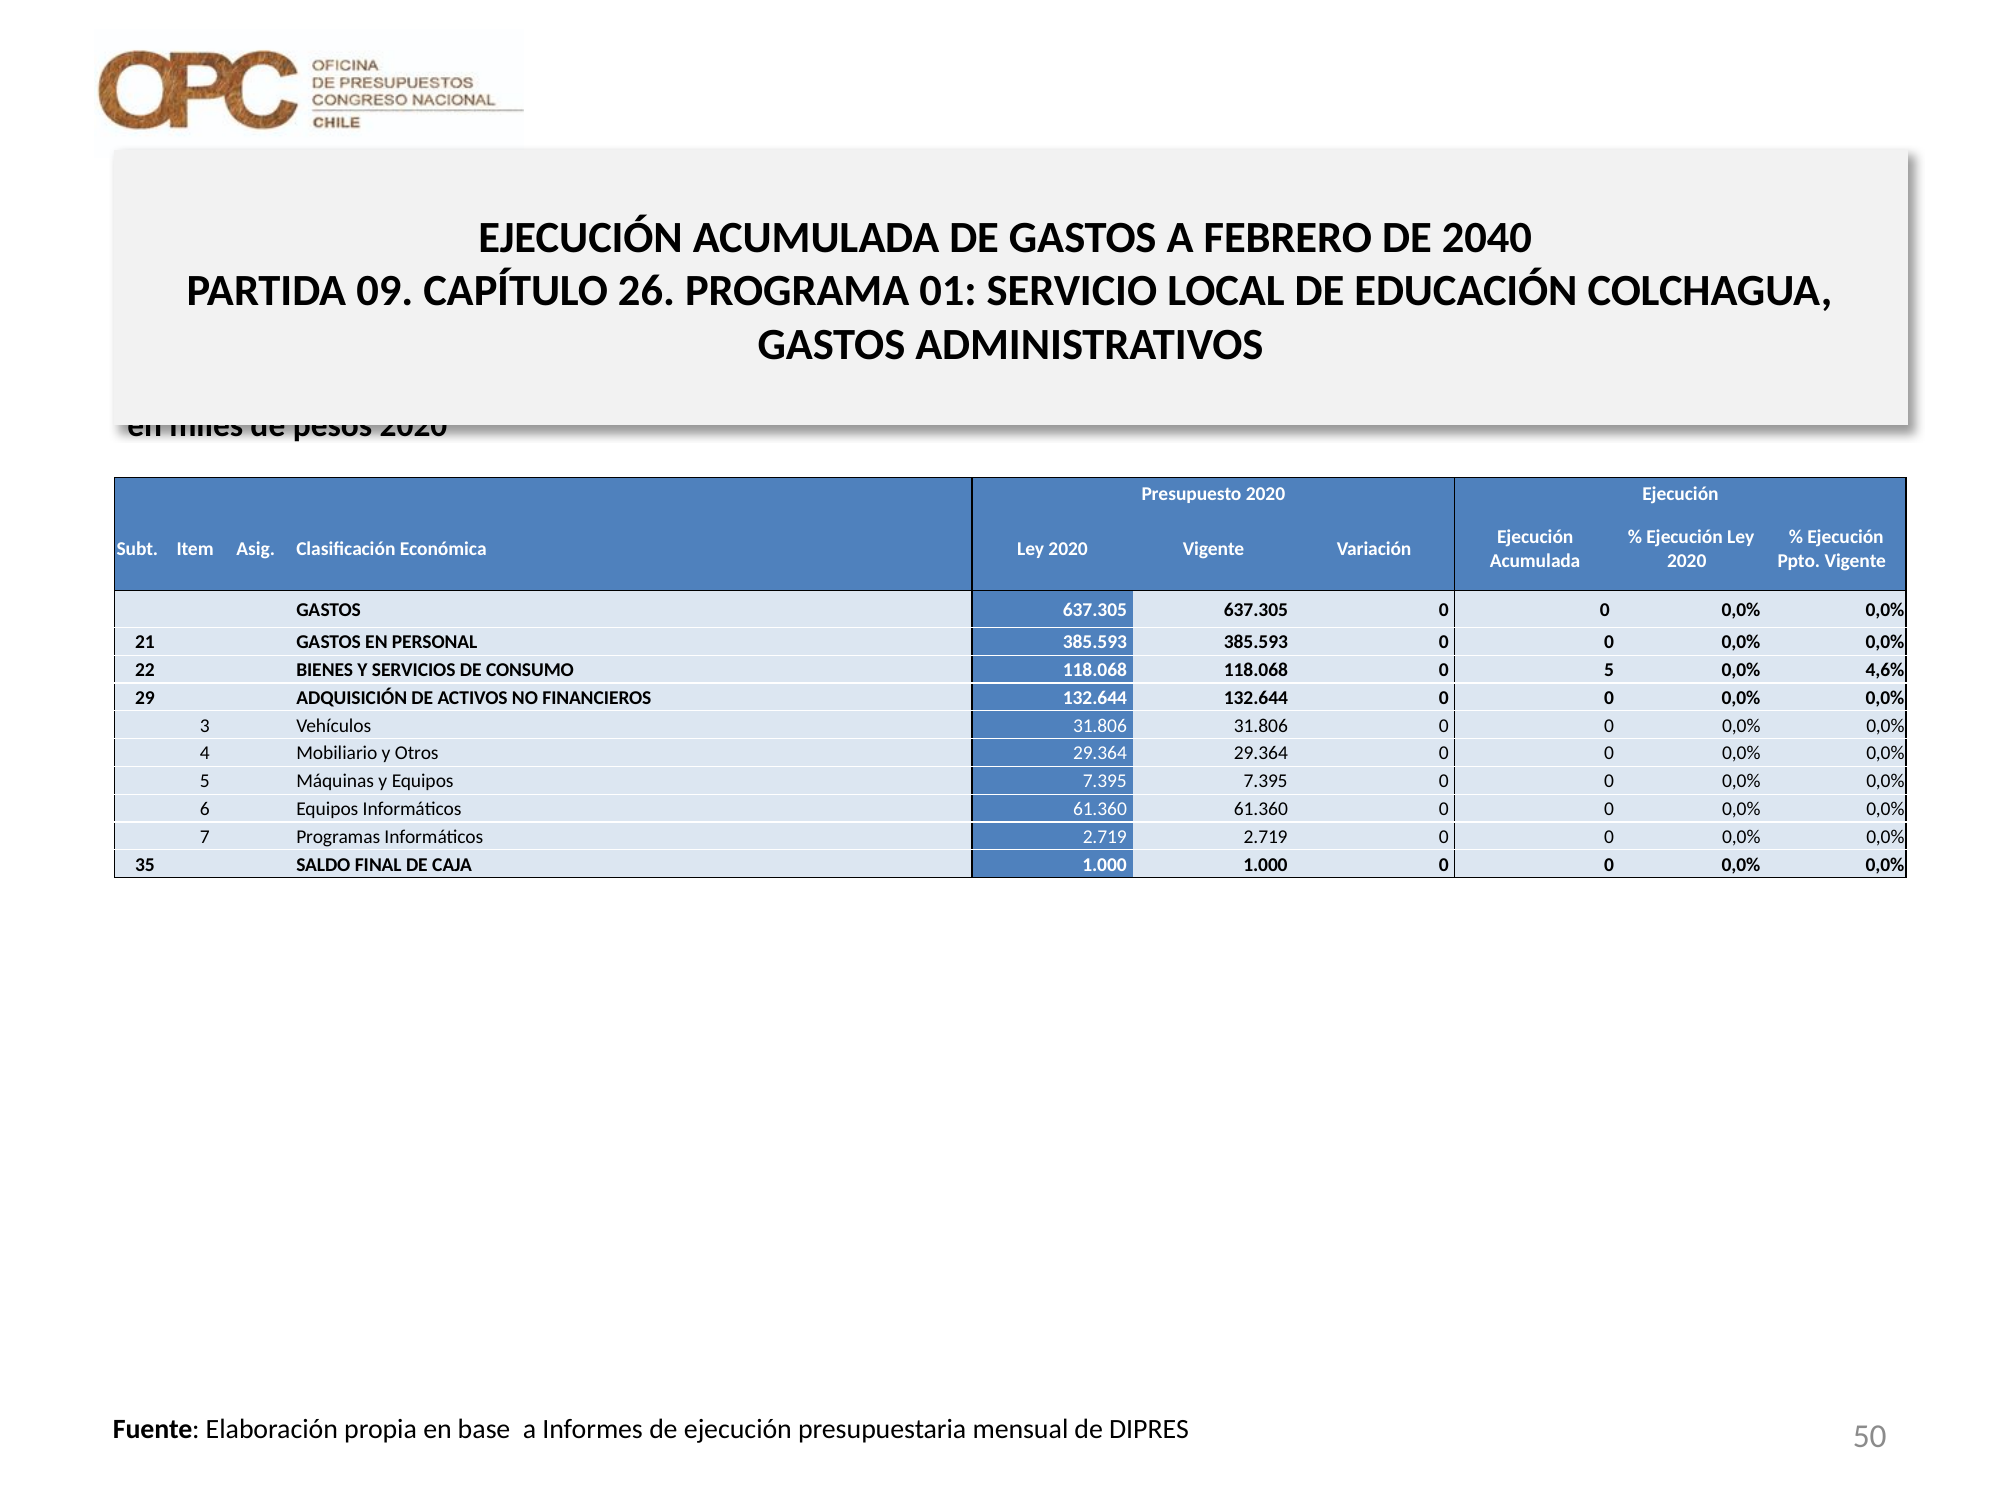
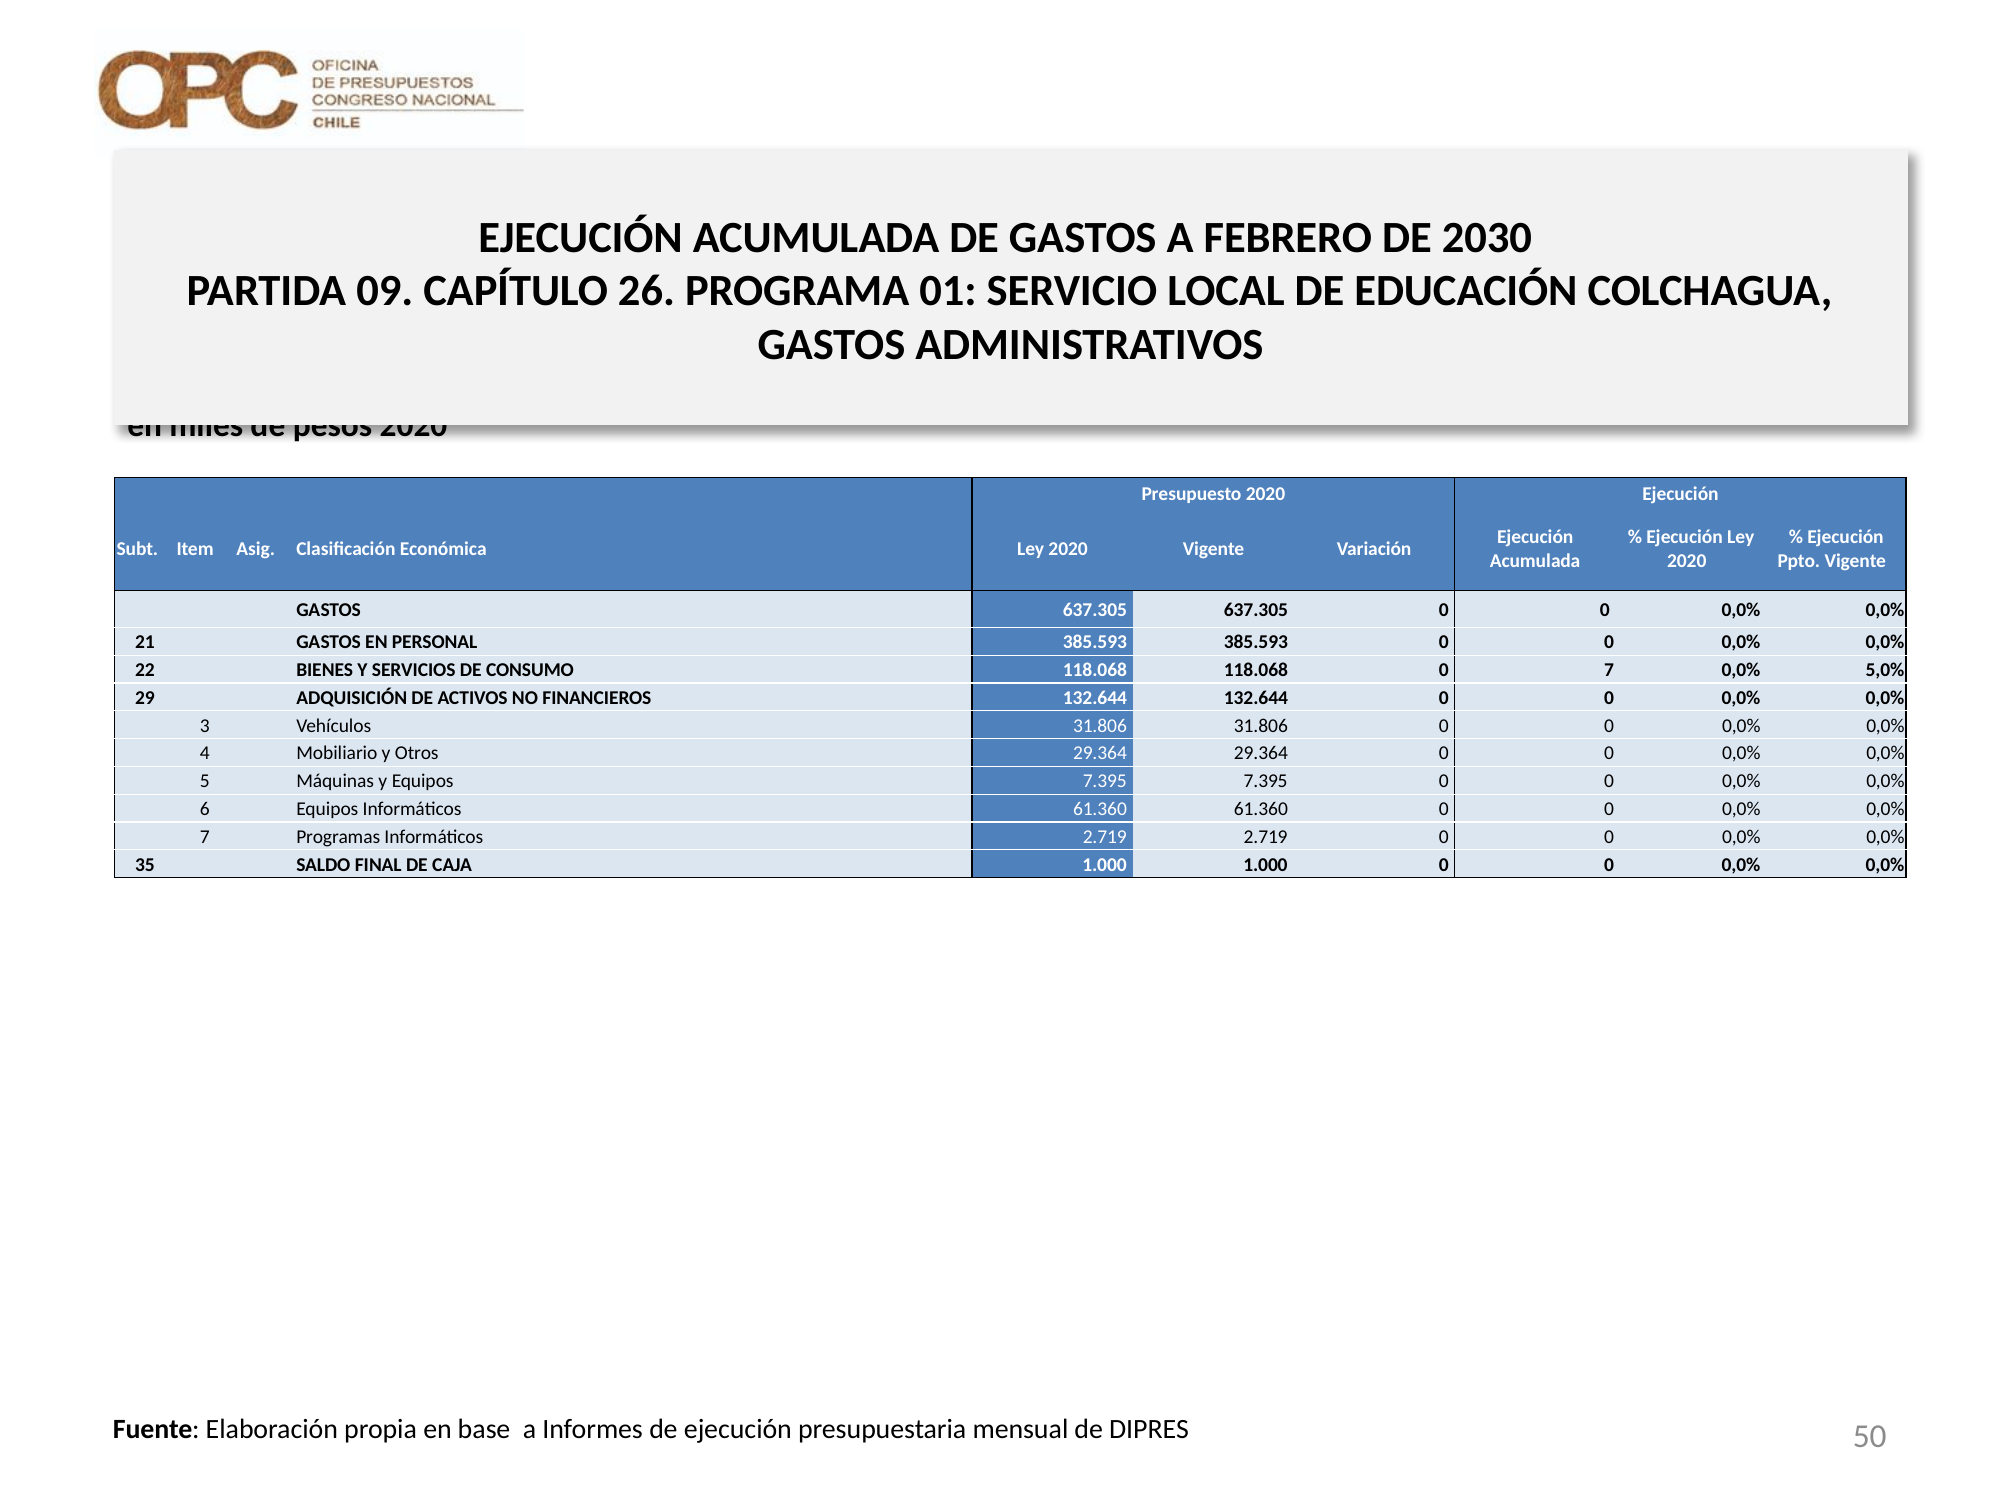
2040: 2040 -> 2030
0 5: 5 -> 7
4,6%: 4,6% -> 5,0%
